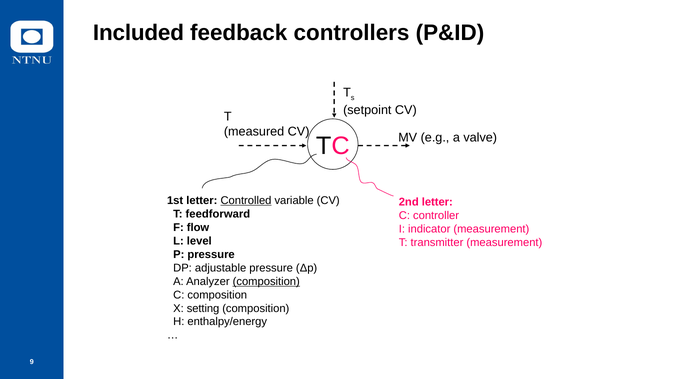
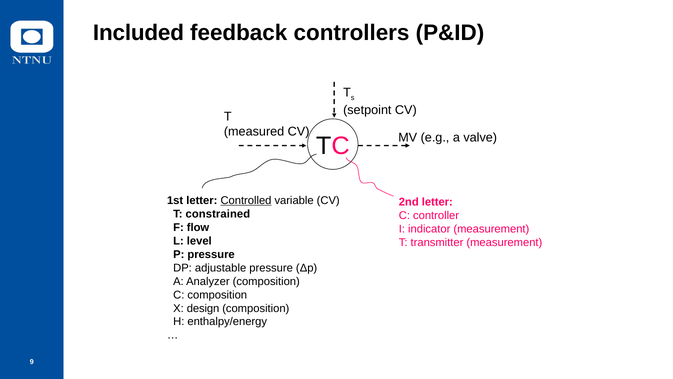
feedforward: feedforward -> constrained
composition at (266, 281) underline: present -> none
setting: setting -> design
